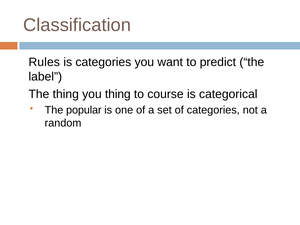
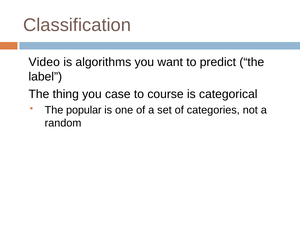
Rules: Rules -> Video
is categories: categories -> algorithms
you thing: thing -> case
